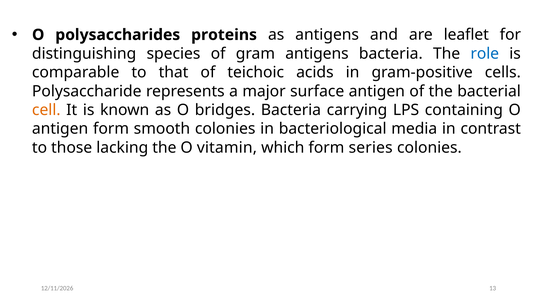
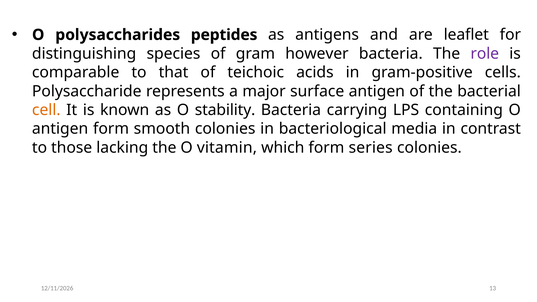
proteins: proteins -> peptides
gram antigens: antigens -> however
role colour: blue -> purple
bridges: bridges -> stability
